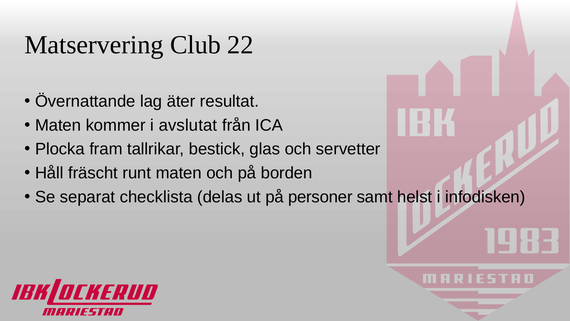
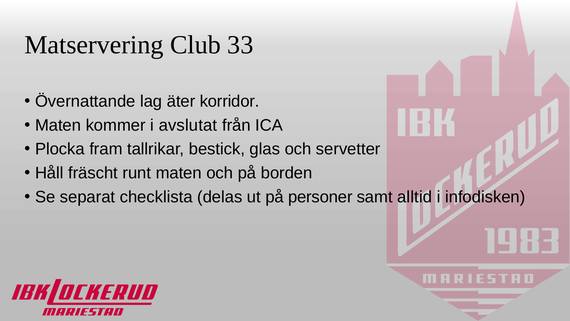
22: 22 -> 33
resultat: resultat -> korridor
helst: helst -> alltid
